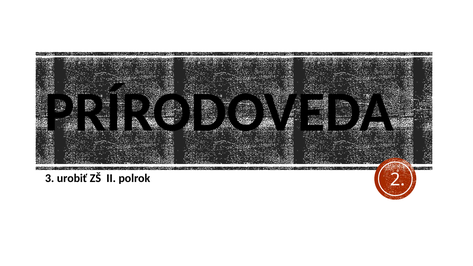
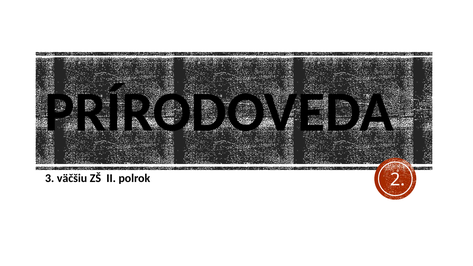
urobiť: urobiť -> väčšiu
